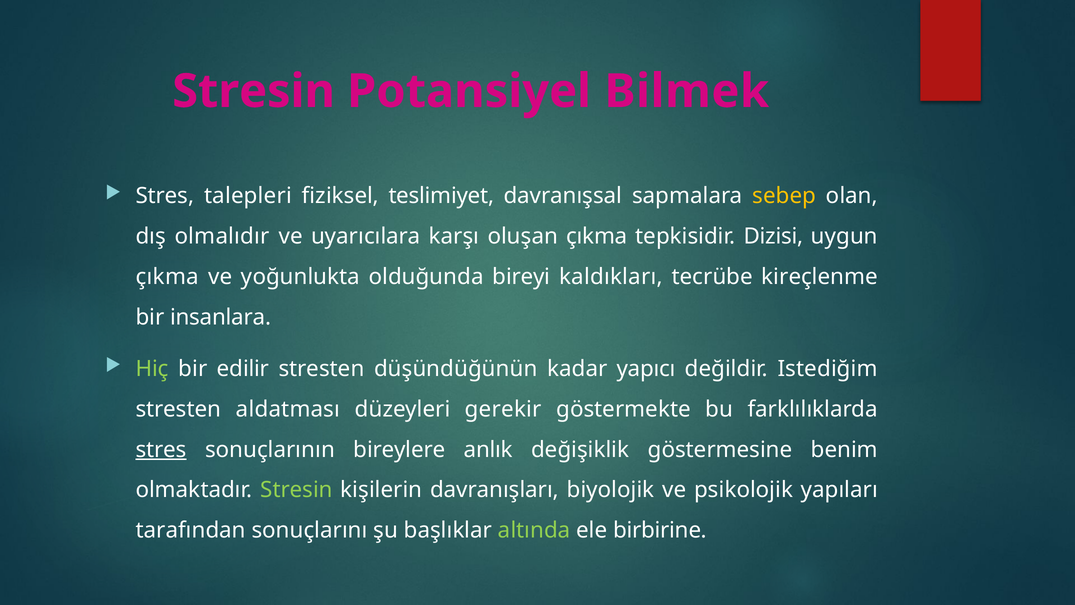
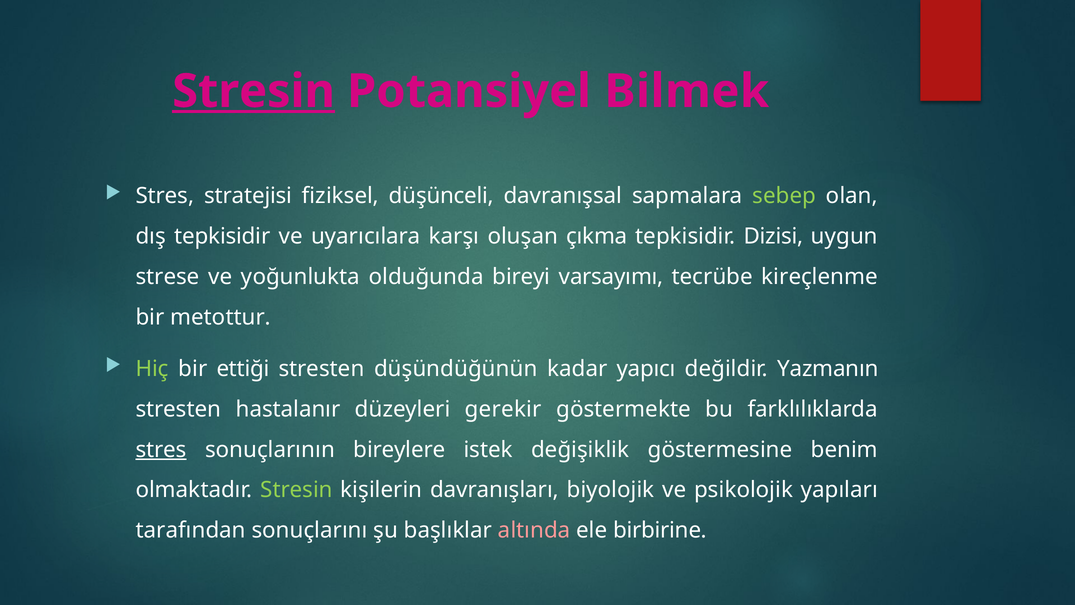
Stresin at (254, 91) underline: none -> present
talepleri: talepleri -> stratejisi
teslimiyet: teslimiyet -> düşünceli
sebep colour: yellow -> light green
dış olmalıdır: olmalıdır -> tepkisidir
çıkma at (167, 277): çıkma -> strese
kaldıkları: kaldıkları -> varsayımı
insanlara: insanlara -> metottur
edilir: edilir -> ettiği
Istediğim: Istediğim -> Yazmanın
aldatması: aldatması -> hastalanır
anlık: anlık -> istek
altında colour: light green -> pink
